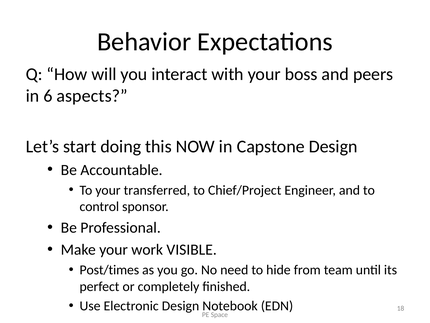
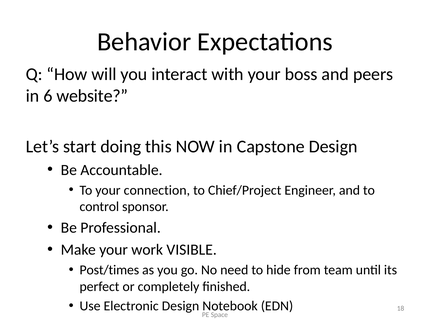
aspects: aspects -> website
transferred: transferred -> connection
